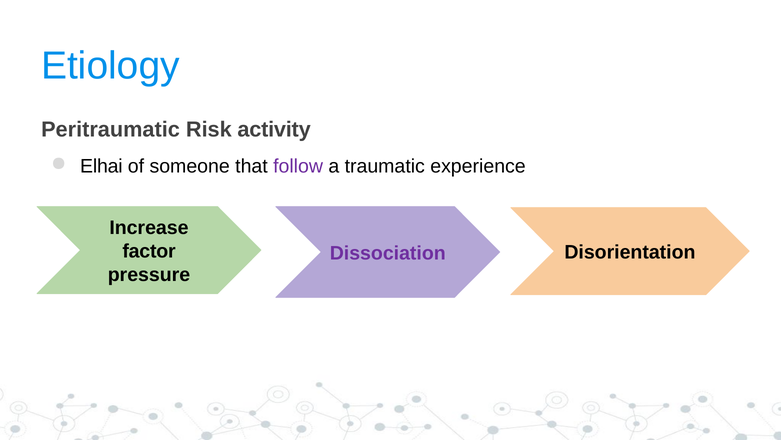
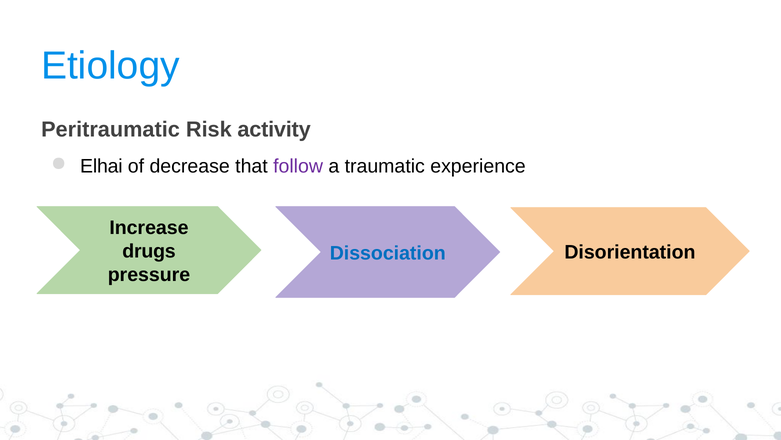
someone: someone -> decrease
factor: factor -> drugs
Dissociation colour: purple -> blue
